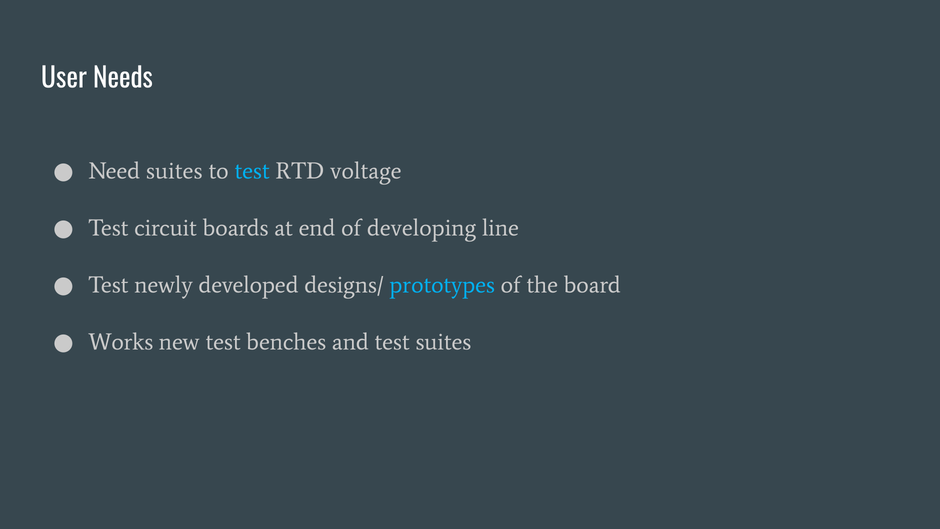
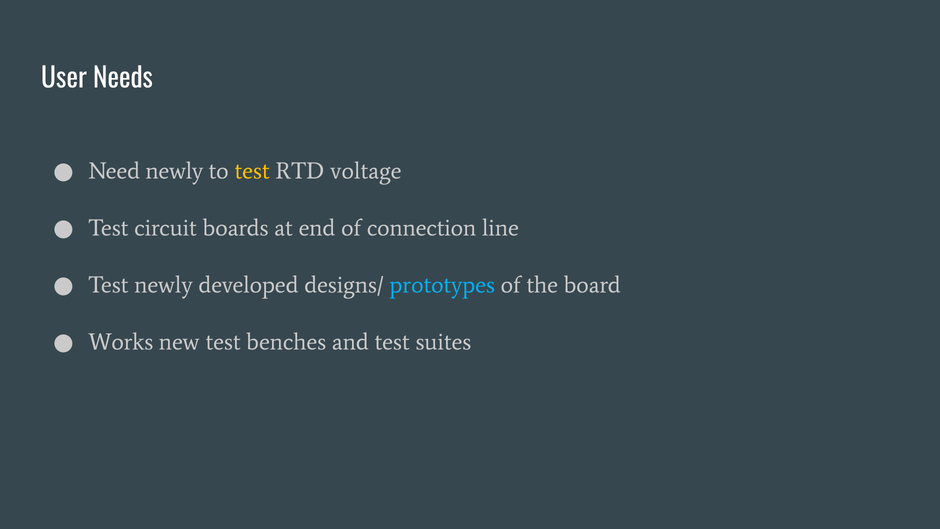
Need suites: suites -> newly
test at (252, 171) colour: light blue -> yellow
developing: developing -> connection
